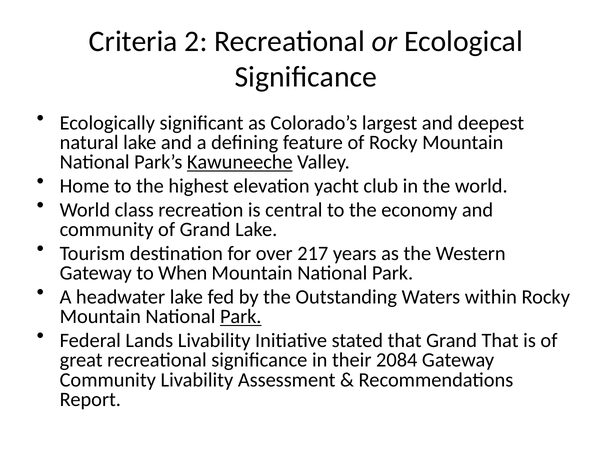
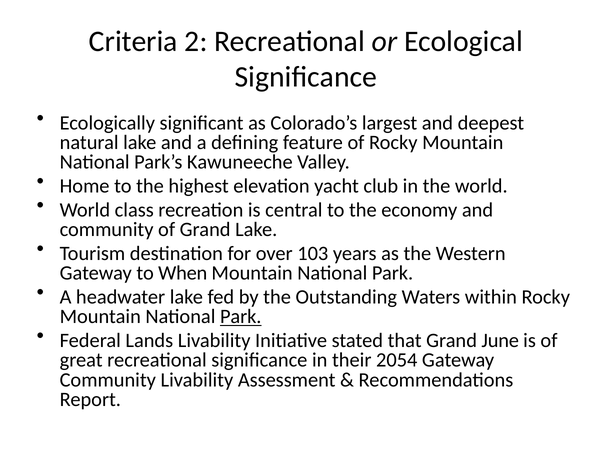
Kawuneeche underline: present -> none
217: 217 -> 103
Grand That: That -> June
2084: 2084 -> 2054
